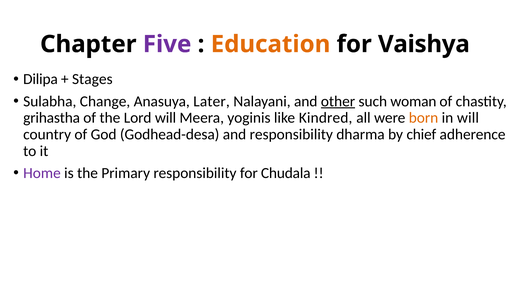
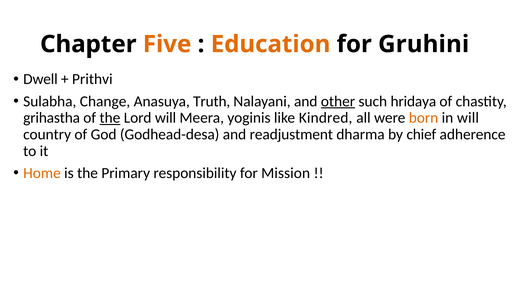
Five colour: purple -> orange
Vaishya: Vaishya -> Gruhini
Dilipa: Dilipa -> Dwell
Stages: Stages -> Prithvi
Later: Later -> Truth
woman: woman -> hridaya
the at (110, 118) underline: none -> present
and responsibility: responsibility -> readjustment
Home colour: purple -> orange
Chudala: Chudala -> Mission
